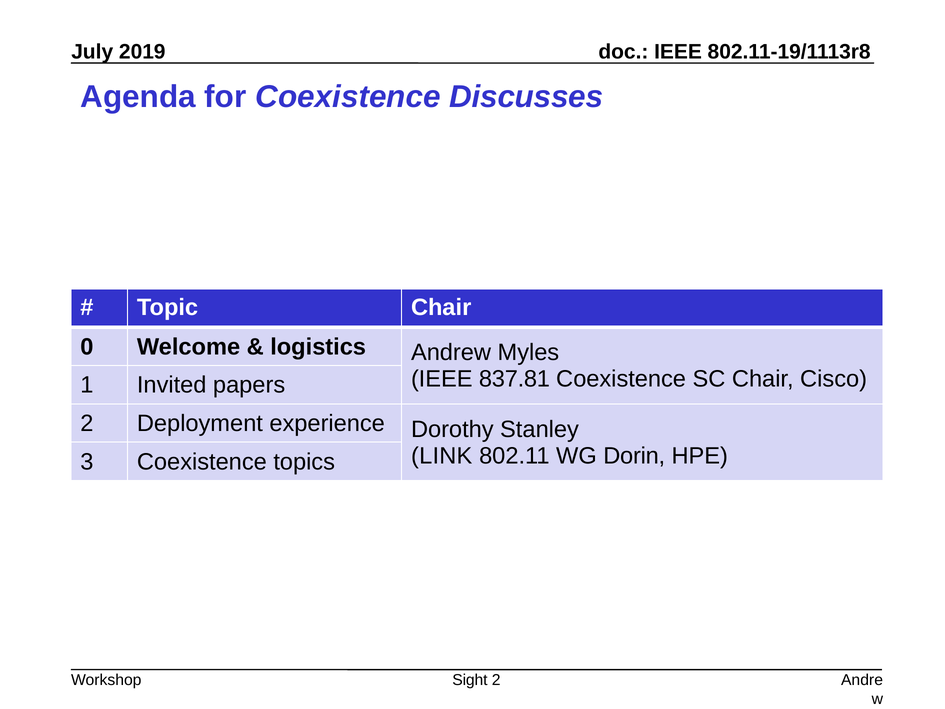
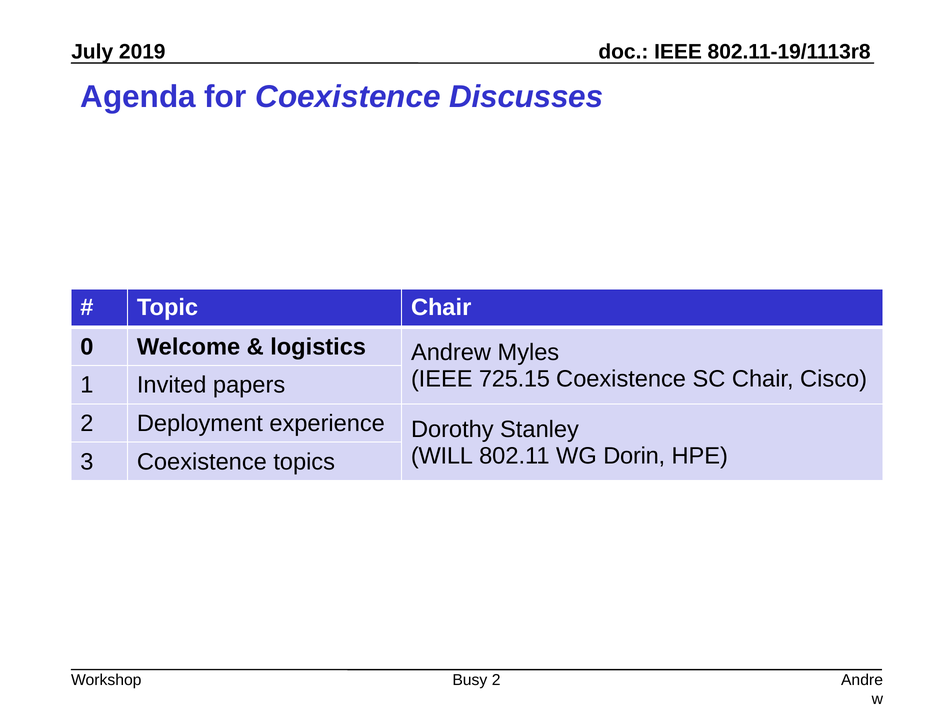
837.81: 837.81 -> 725.15
LINK: LINK -> WILL
Sight: Sight -> Busy
